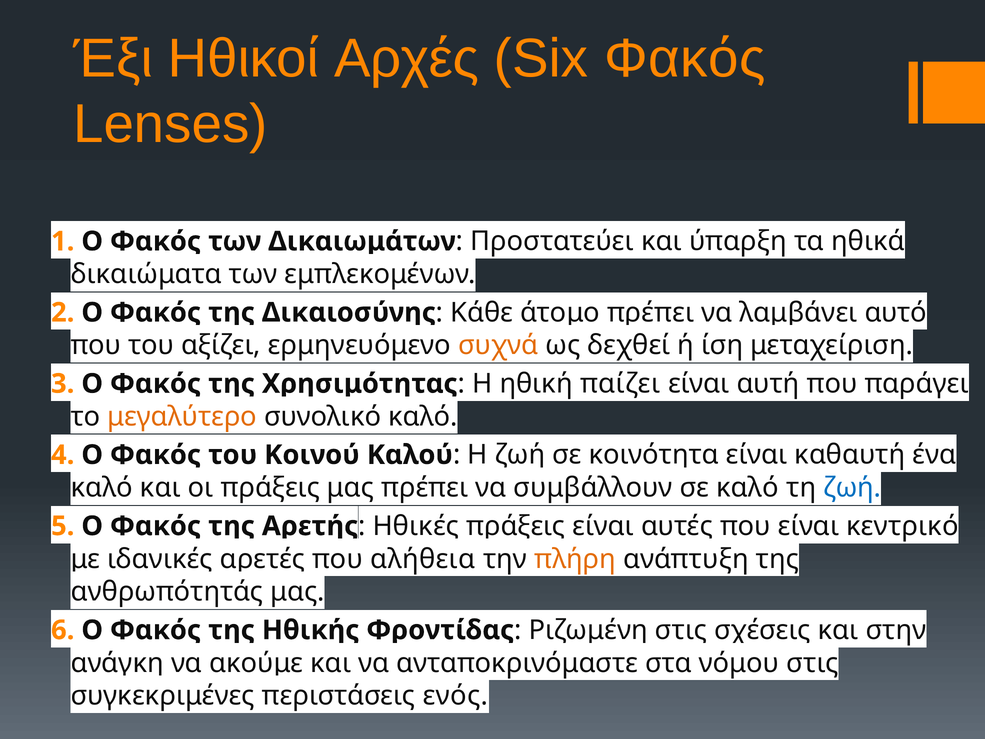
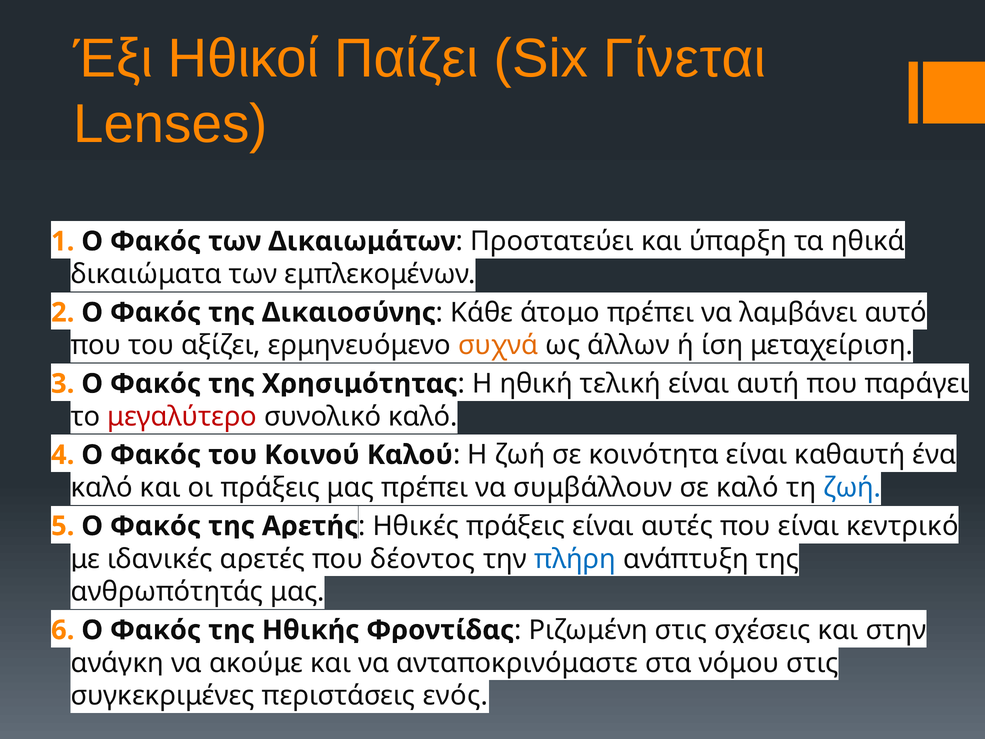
Αρχές: Αρχές -> Παίζει
Six Φακός: Φακός -> Γίνεται
δεχθεί: δεχθεί -> άλλων
παίζει: παίζει -> τελική
μεγαλύτερο colour: orange -> red
αλήθεια: αλήθεια -> δέοντος
πλήρη colour: orange -> blue
